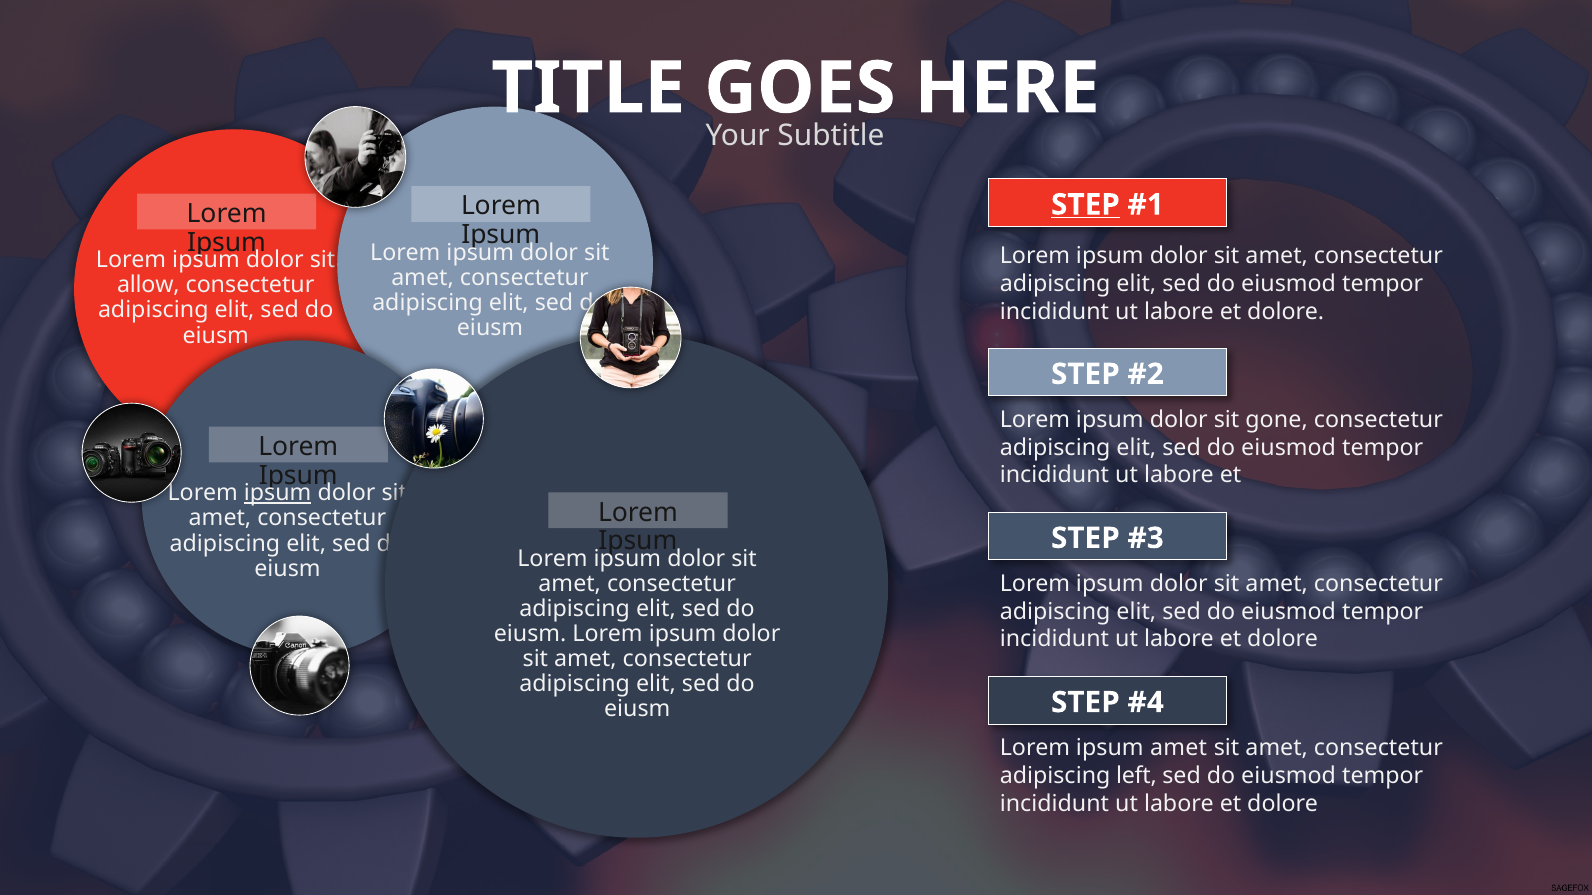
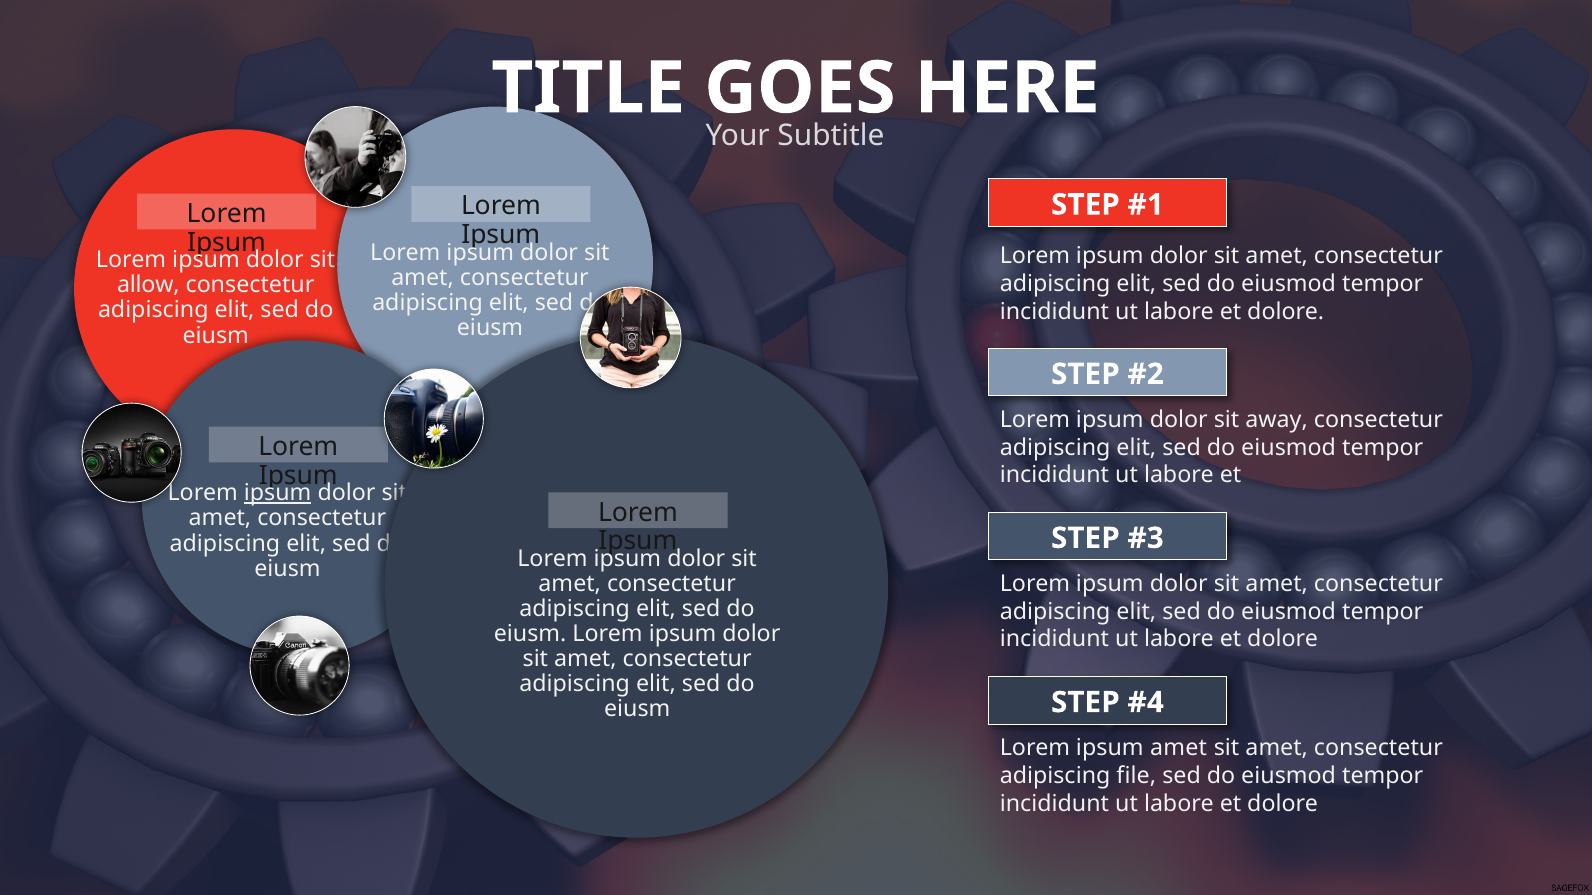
STEP at (1085, 205) underline: present -> none
gone: gone -> away
left: left -> file
